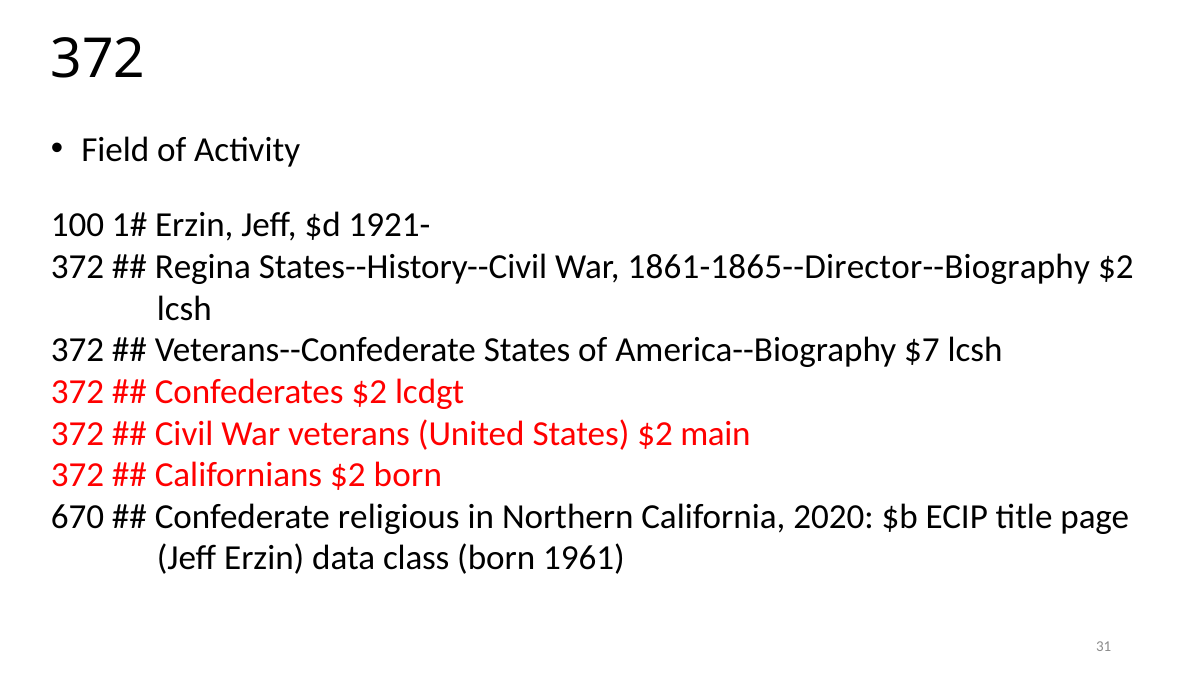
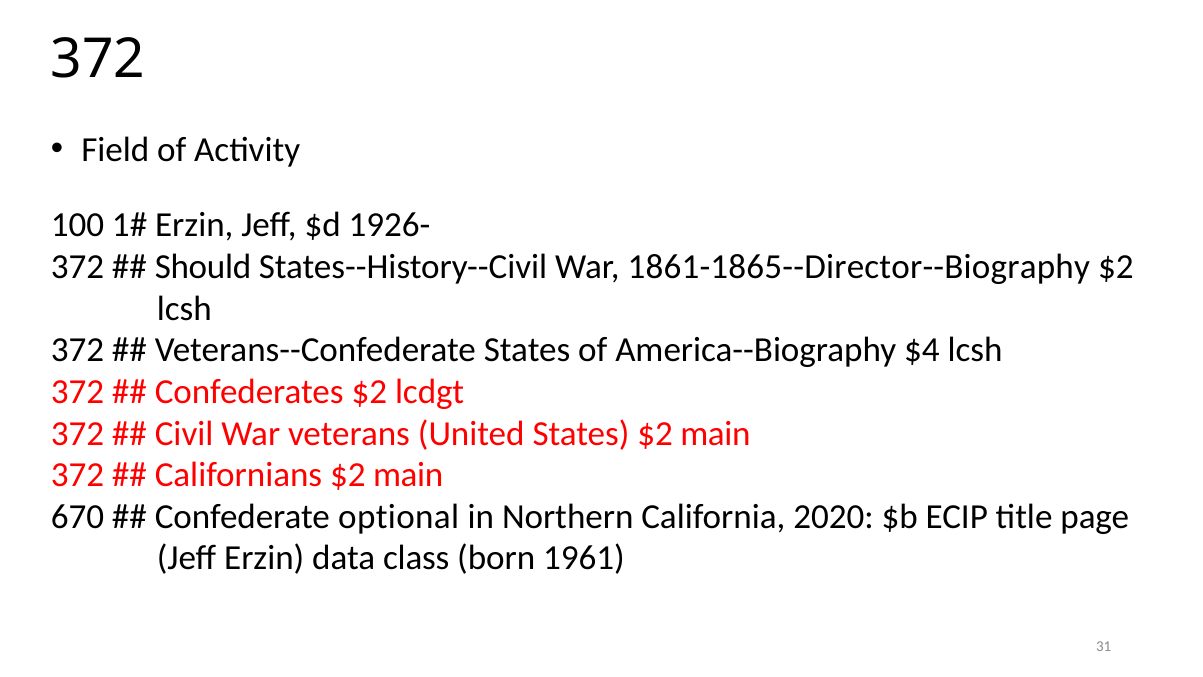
1921-: 1921- -> 1926-
Regina: Regina -> Should
$7: $7 -> $4
Californians $2 born: born -> main
religious: religious -> optional
